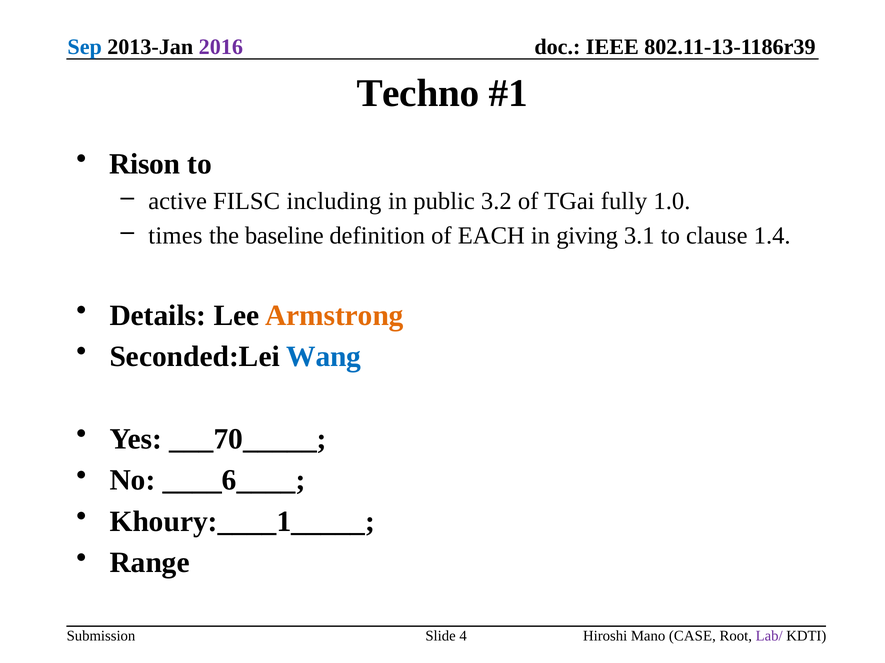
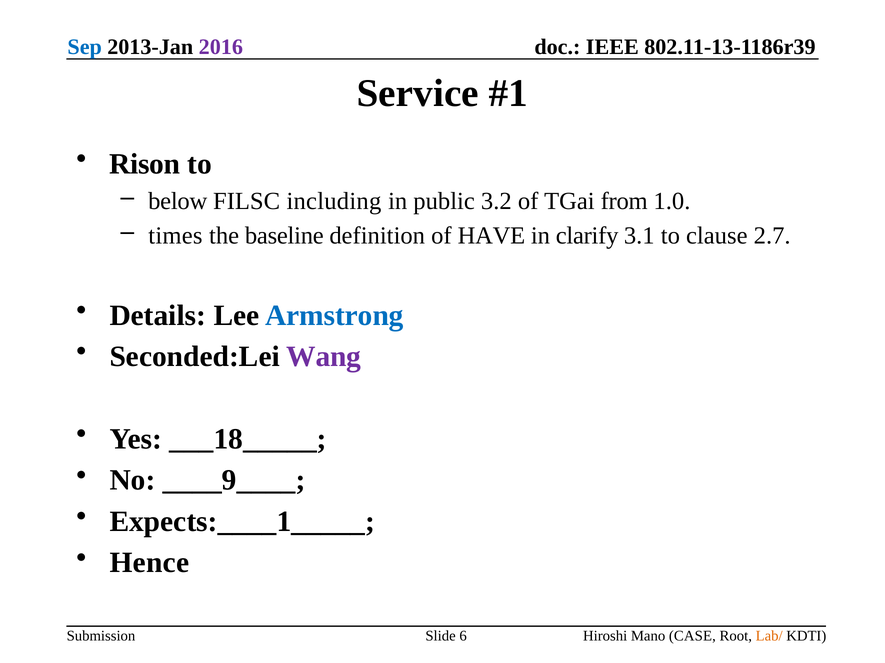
Techno: Techno -> Service
active: active -> below
fully: fully -> from
EACH: EACH -> HAVE
giving: giving -> clarify
1.4: 1.4 -> 2.7
Armstrong colour: orange -> blue
Wang colour: blue -> purple
___70_____: ___70_____ -> ___18_____
____6____: ____6____ -> ____9____
Khoury:____1_____: Khoury:____1_____ -> Expects:____1_____
Range: Range -> Hence
4: 4 -> 6
Lab/ colour: purple -> orange
